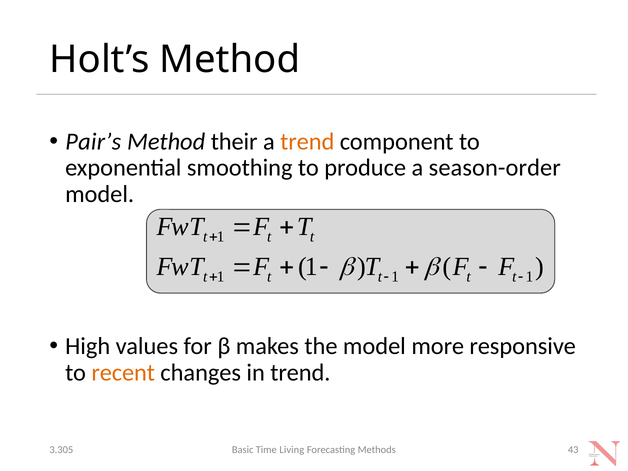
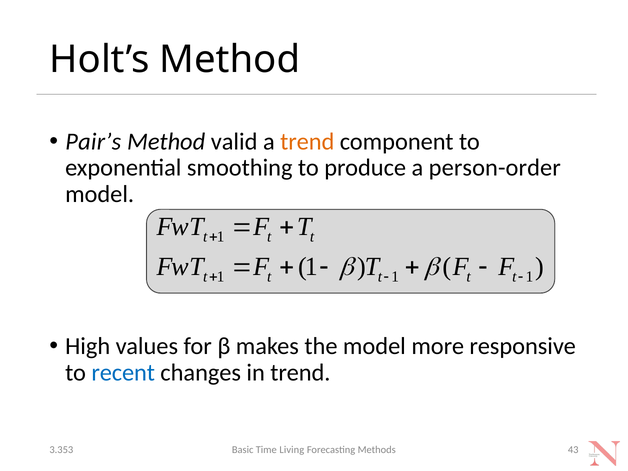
their: their -> valid
season-order: season-order -> person-order
recent colour: orange -> blue
3.305: 3.305 -> 3.353
